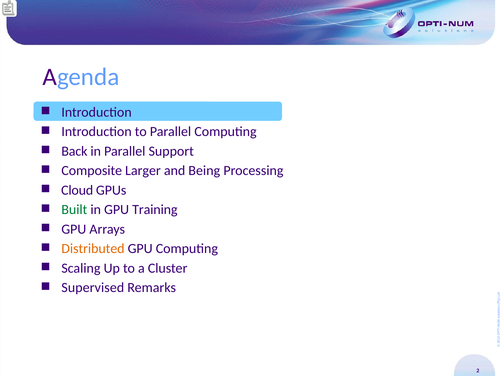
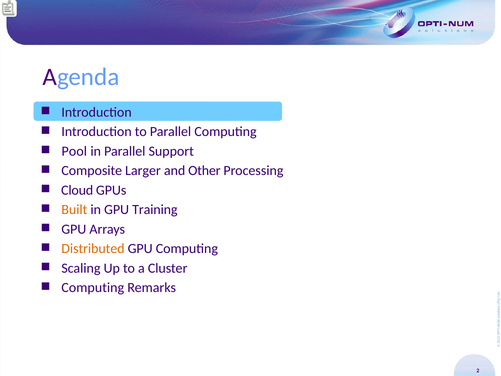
Back: Back -> Pool
Being: Being -> Other
Built colour: green -> orange
Supervised at (93, 287): Supervised -> Computing
